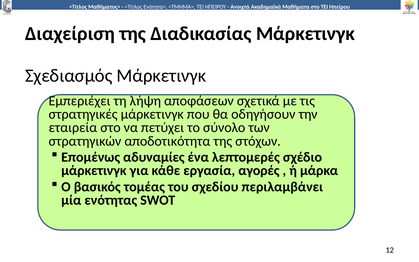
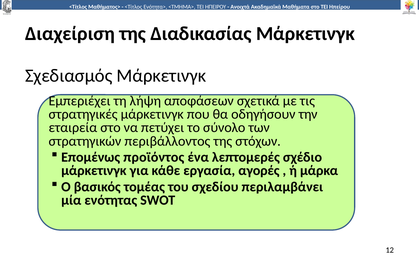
αποδοτικότητα: αποδοτικότητα -> περιβάλλοντος
αδυναμίες: αδυναμίες -> προϊόντος
